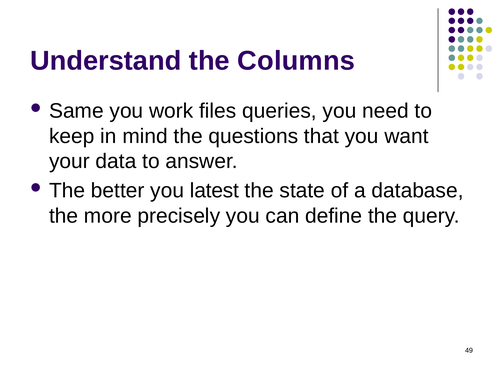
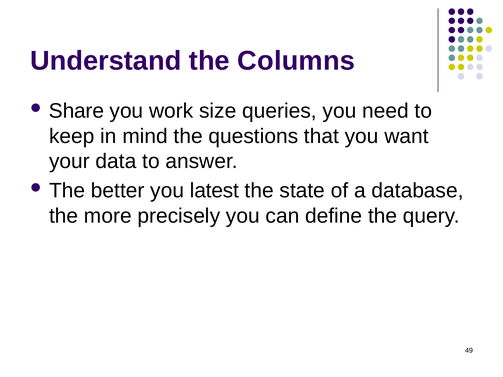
Same: Same -> Share
files: files -> size
